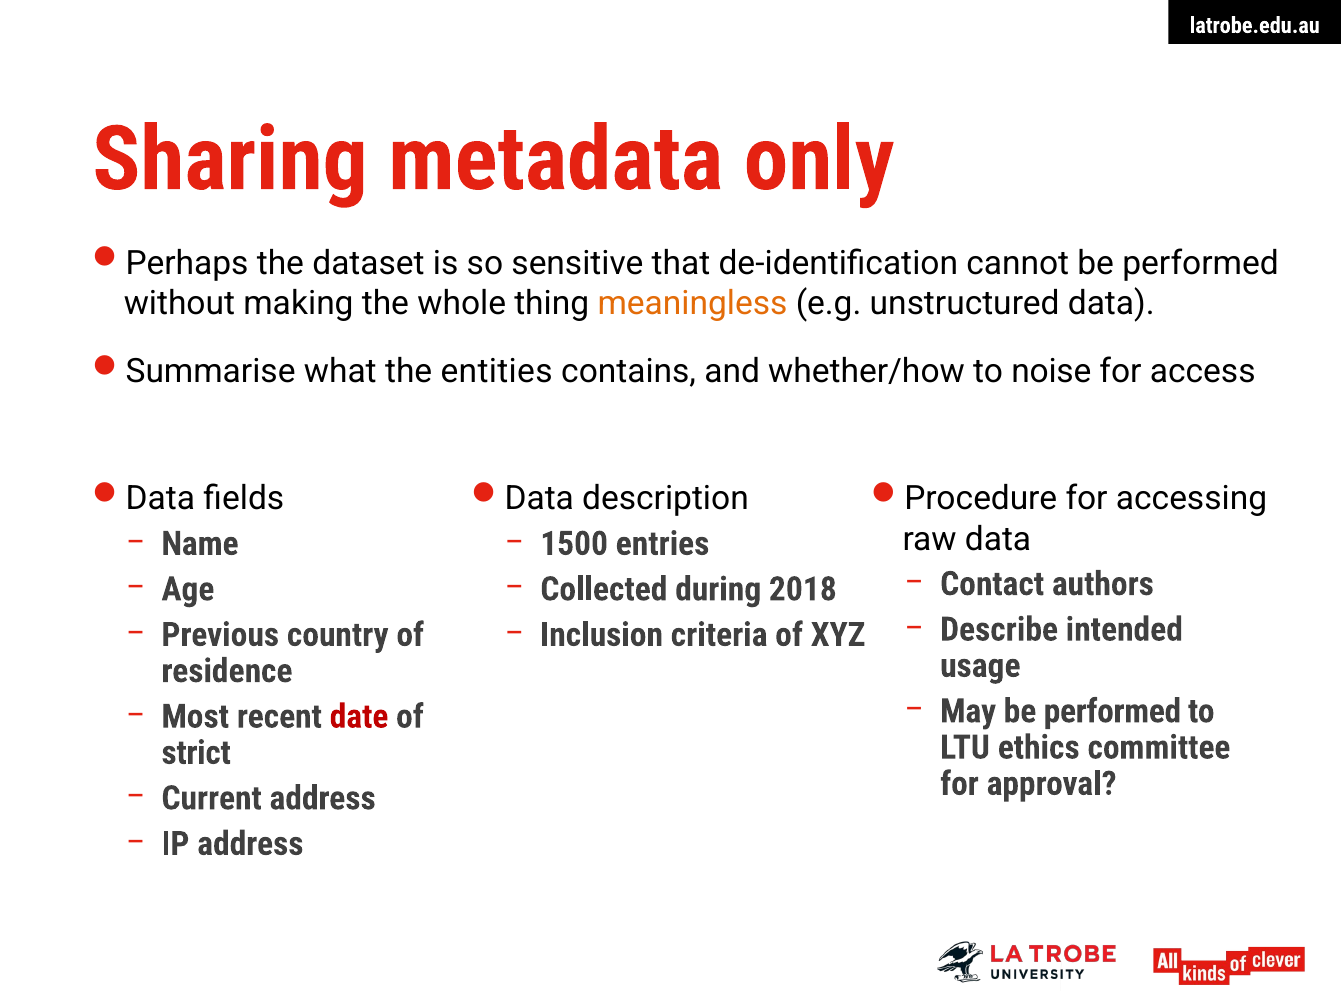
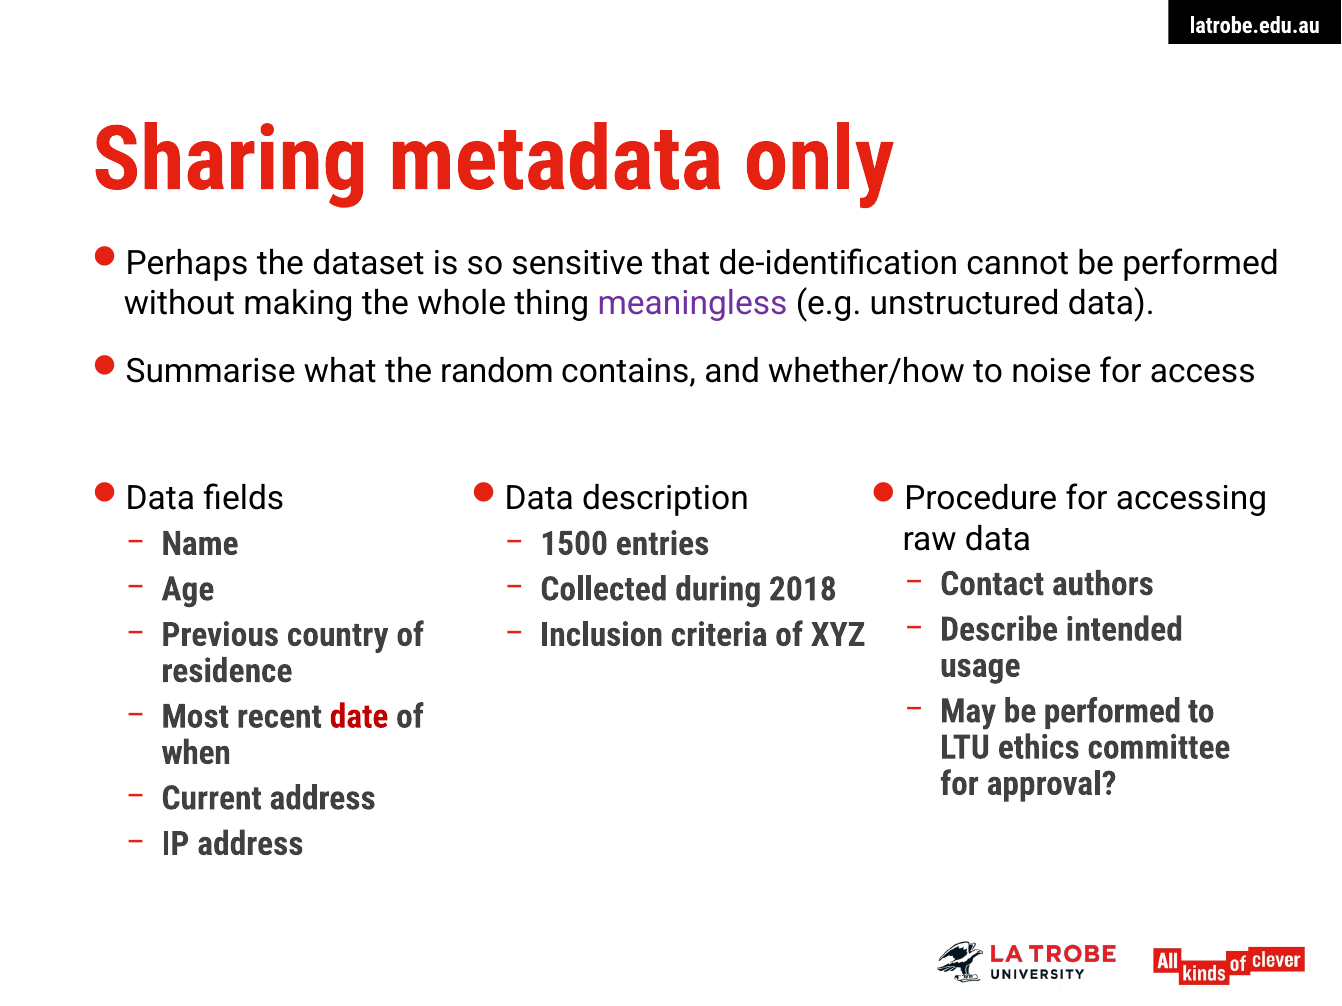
meaningless colour: orange -> purple
entities: entities -> random
strict: strict -> when
